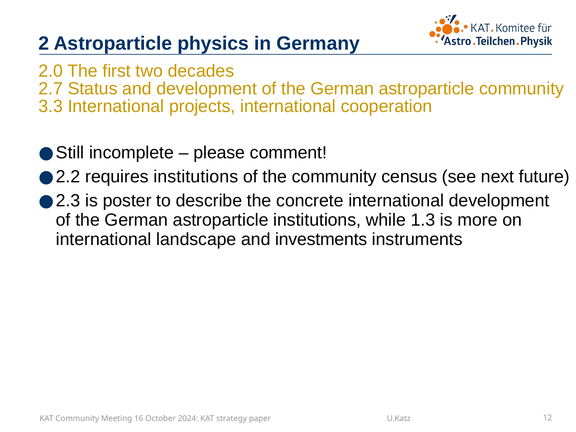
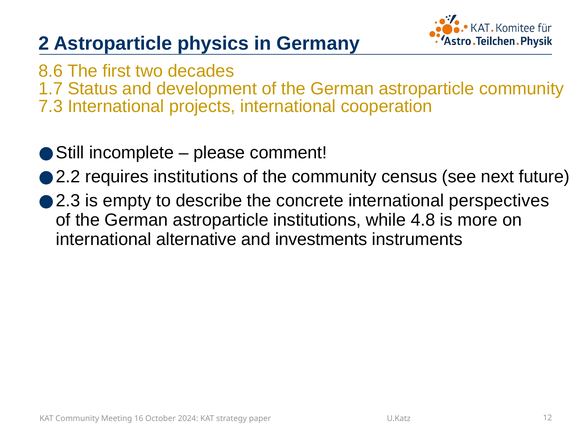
2.0: 2.0 -> 8.6
2.7: 2.7 -> 1.7
3.3: 3.3 -> 7.3
poster: poster -> empty
international development: development -> perspectives
1.3: 1.3 -> 4.8
landscape: landscape -> alternative
